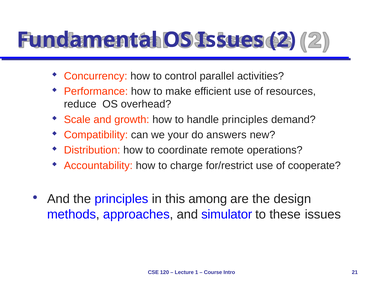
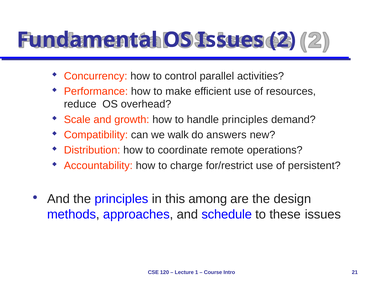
your: your -> walk
cooperate: cooperate -> persistent
simulator: simulator -> schedule
